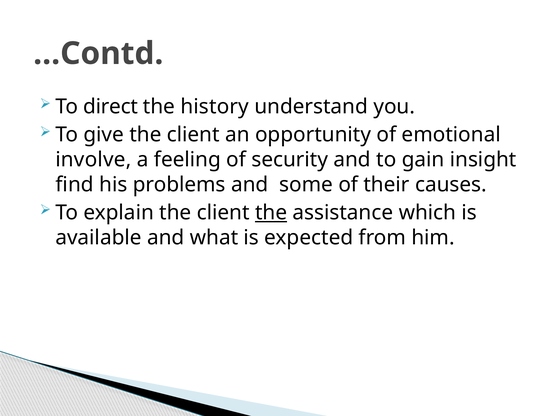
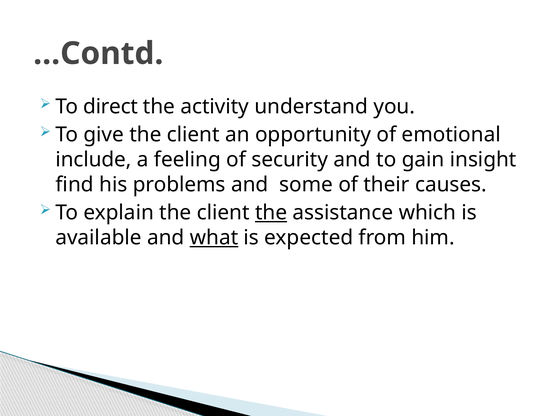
history: history -> activity
involve: involve -> include
what underline: none -> present
